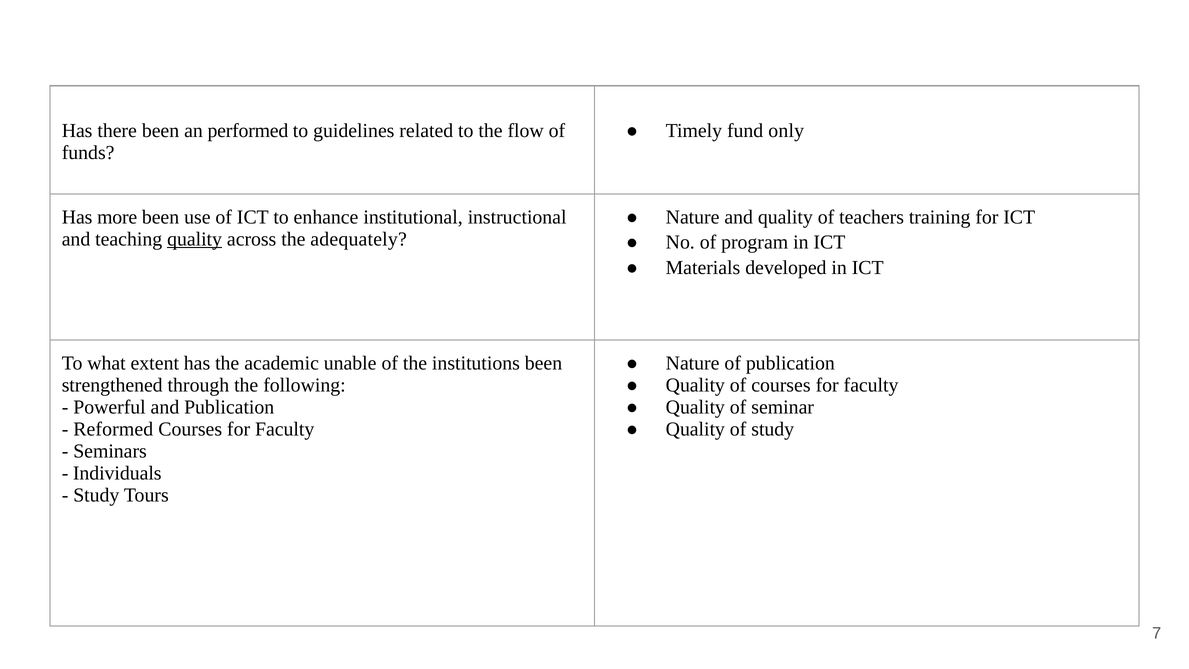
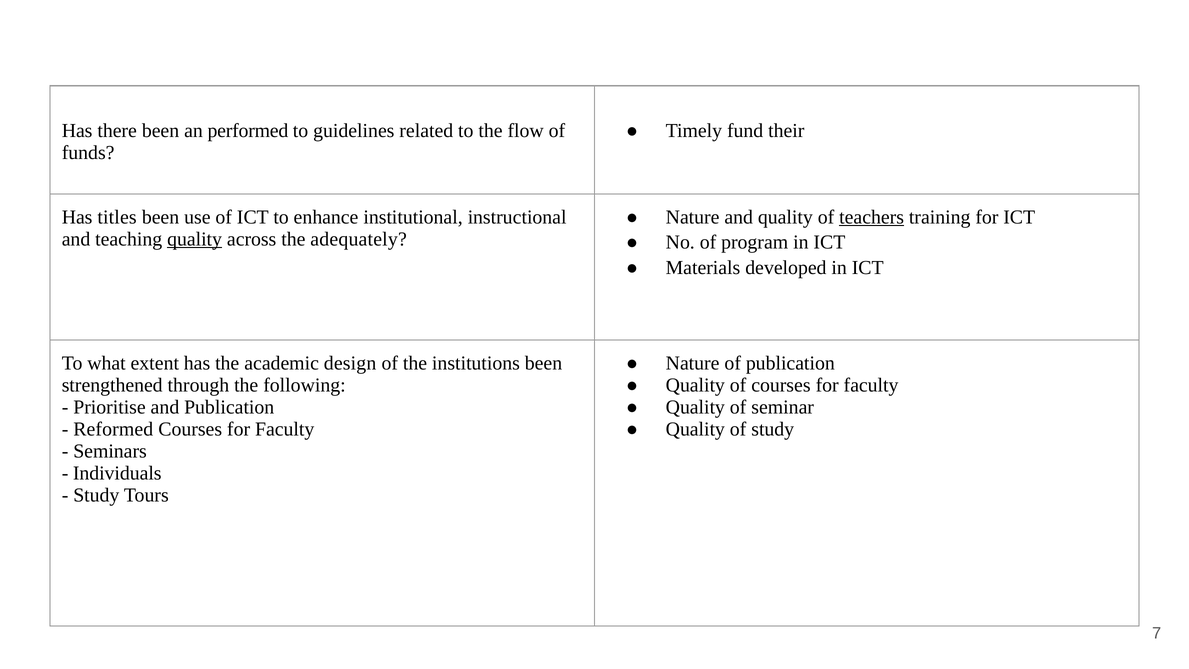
only: only -> their
more: more -> titles
teachers underline: none -> present
unable: unable -> design
Powerful: Powerful -> Prioritise
